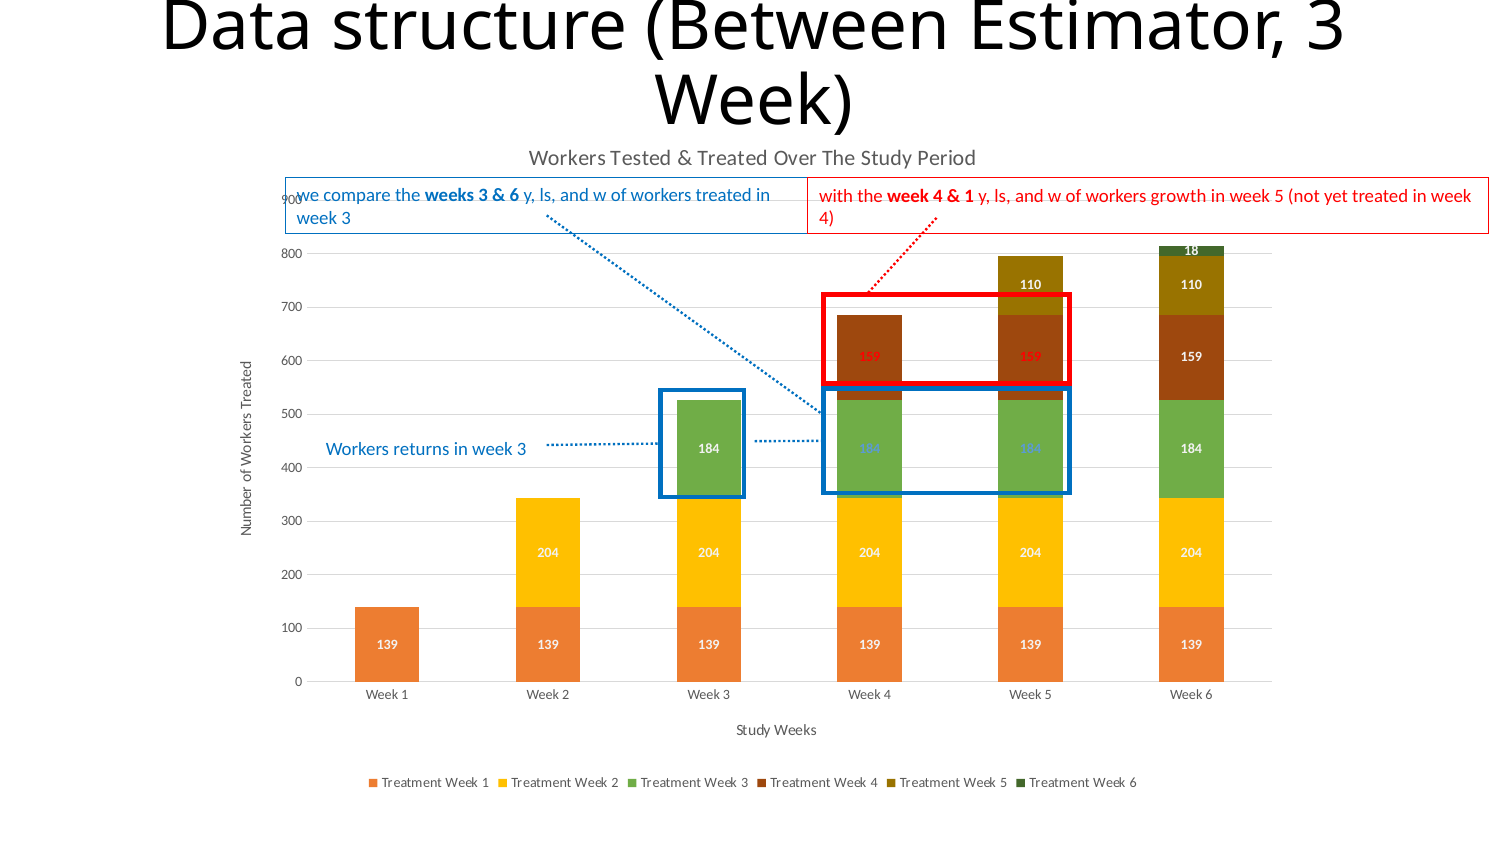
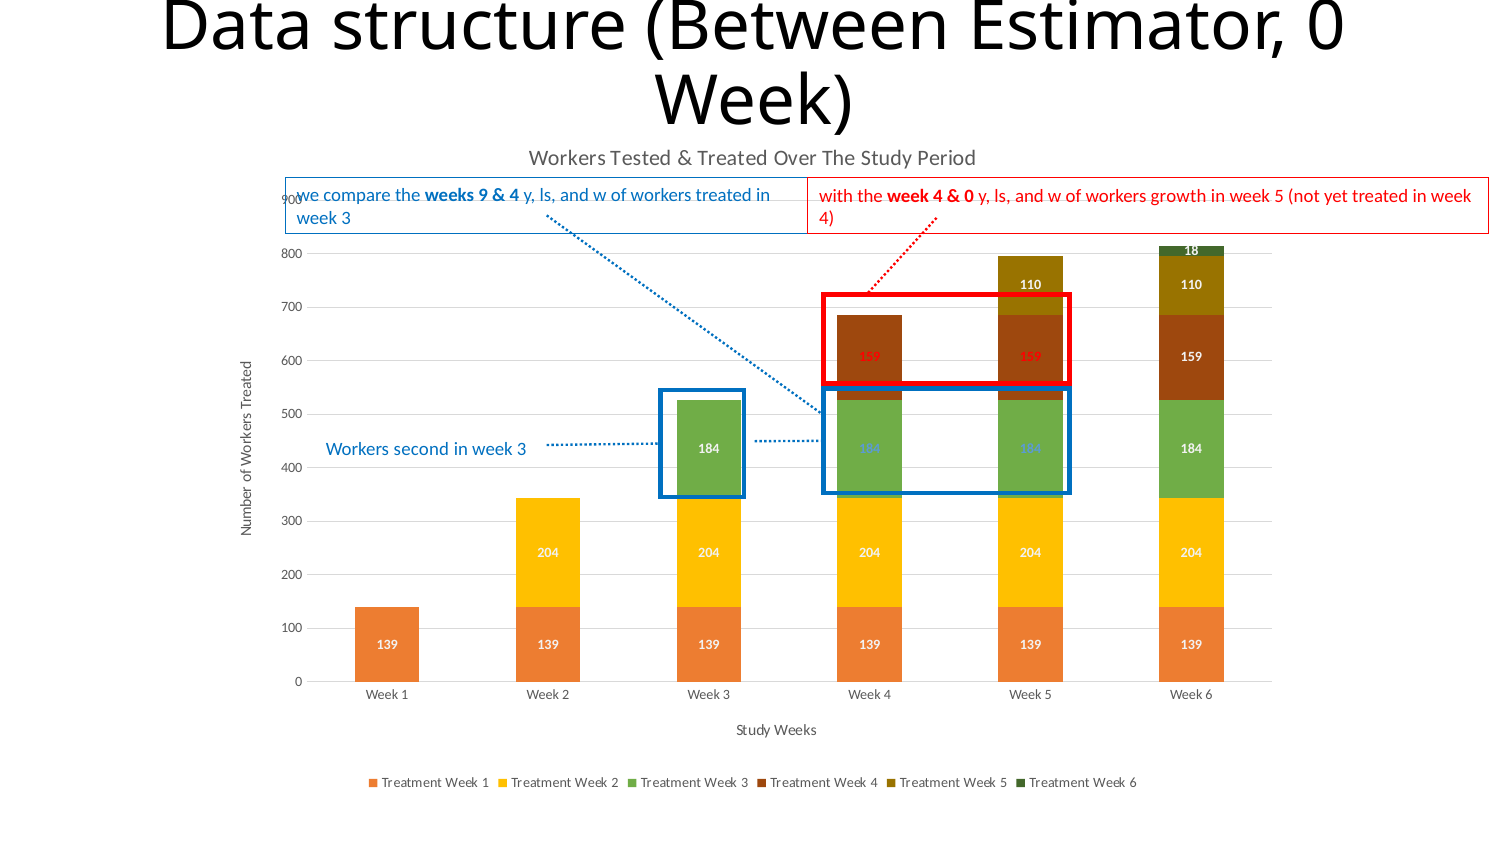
Estimator 3: 3 -> 0
weeks 3: 3 -> 9
6 at (514, 196): 6 -> 4
1 at (969, 196): 1 -> 0
returns: returns -> second
